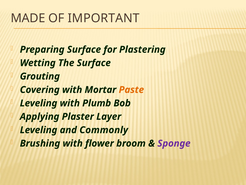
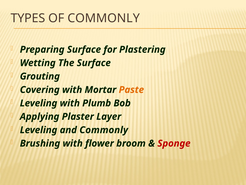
MADE: MADE -> TYPES
OF IMPORTANT: IMPORTANT -> COMMONLY
Sponge colour: purple -> red
